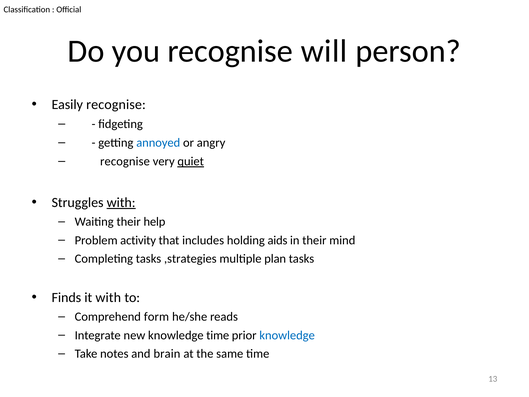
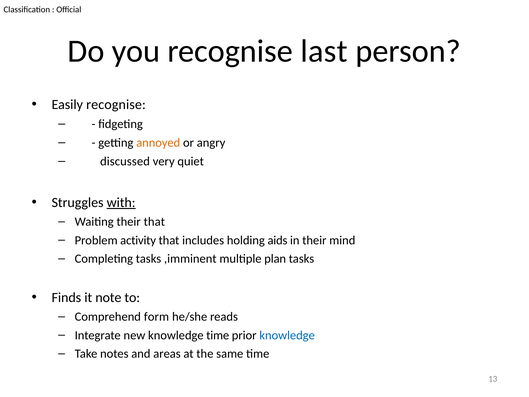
will: will -> last
annoyed colour: blue -> orange
recognise at (125, 161): recognise -> discussed
quiet underline: present -> none
their help: help -> that
,strategies: ,strategies -> ,imminent
it with: with -> note
brain: brain -> areas
